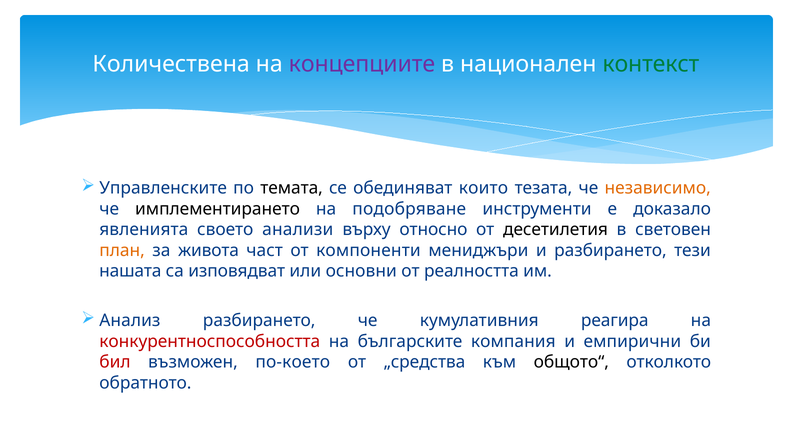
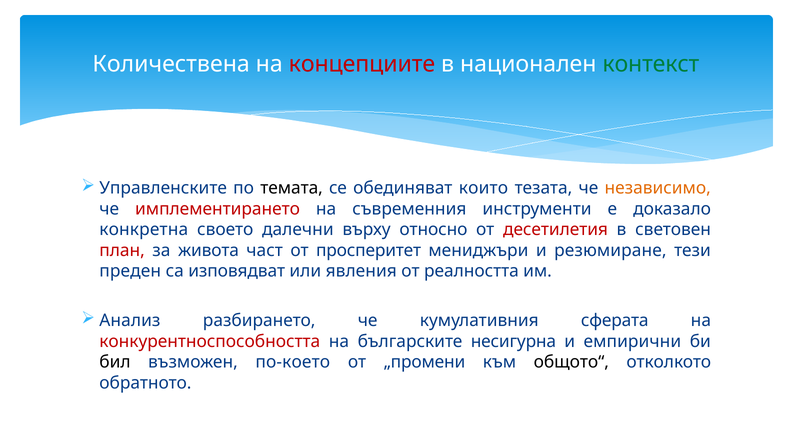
концепциите colour: purple -> red
имплементирането colour: black -> red
подобряване: подобряване -> съвременния
явленията: явленията -> конкретна
анализи: анализи -> далечни
десетилетия colour: black -> red
план colour: orange -> red
компоненти: компоненти -> просперитет
и разбирането: разбирането -> резюмиране
нашата: нашата -> преден
основни: основни -> явления
реагира: реагира -> сферата
компания: компания -> несигурна
бил colour: red -> black
„средства: „средства -> „промени
